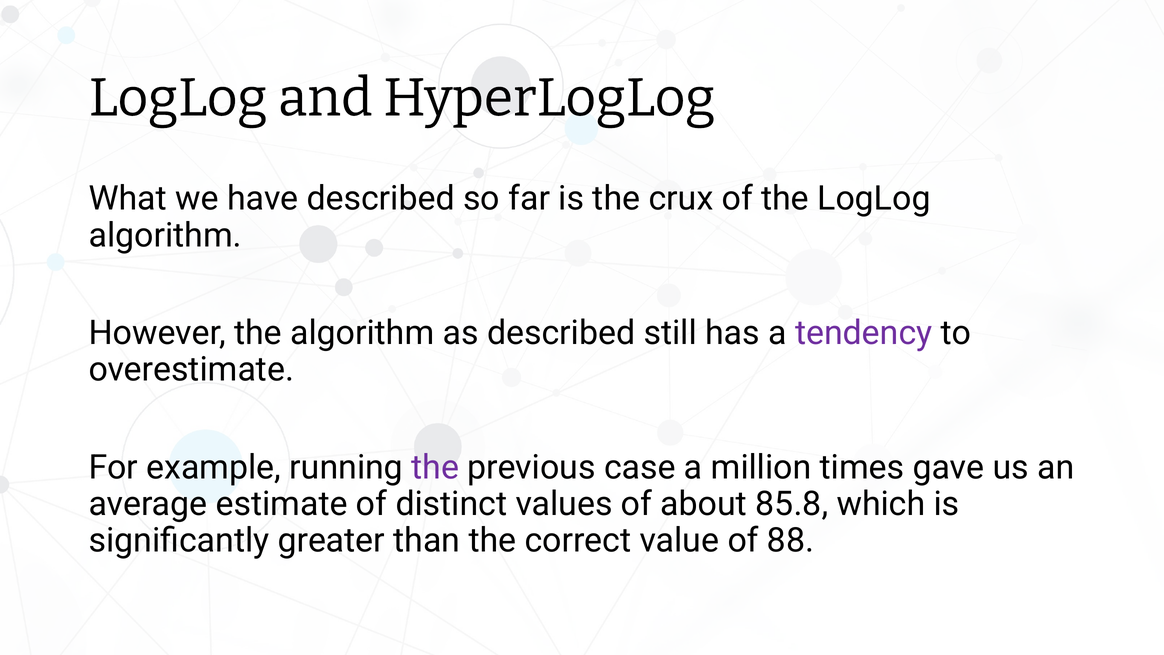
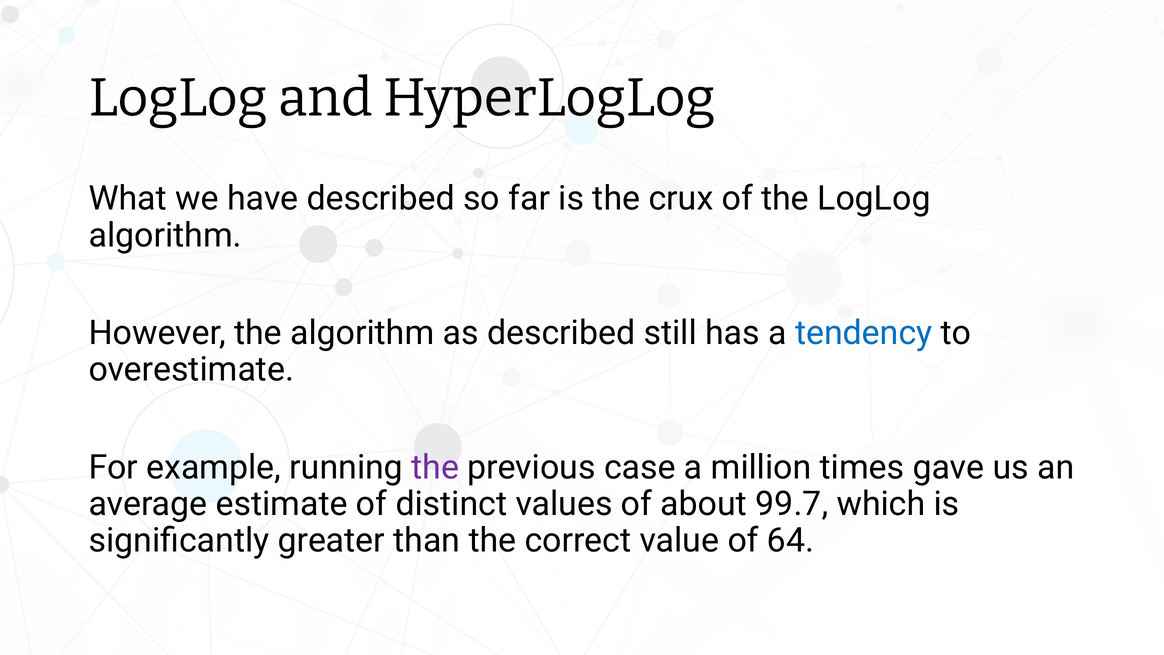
tendency colour: purple -> blue
85.8: 85.8 -> 99.7
88: 88 -> 64
